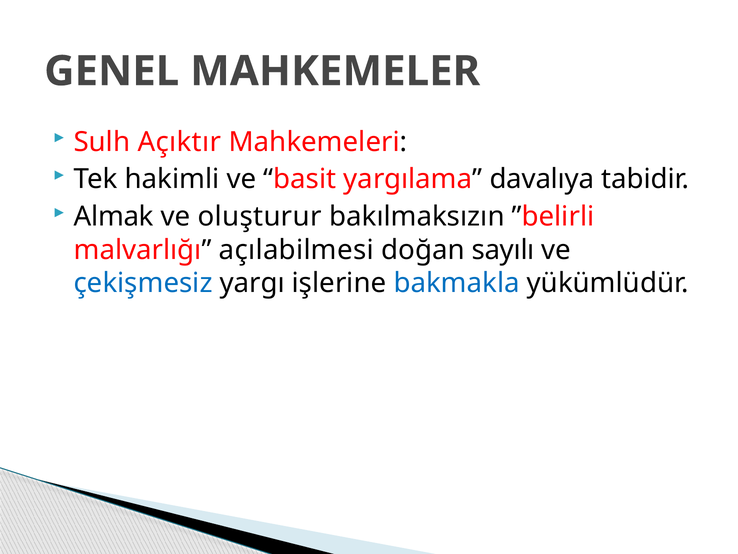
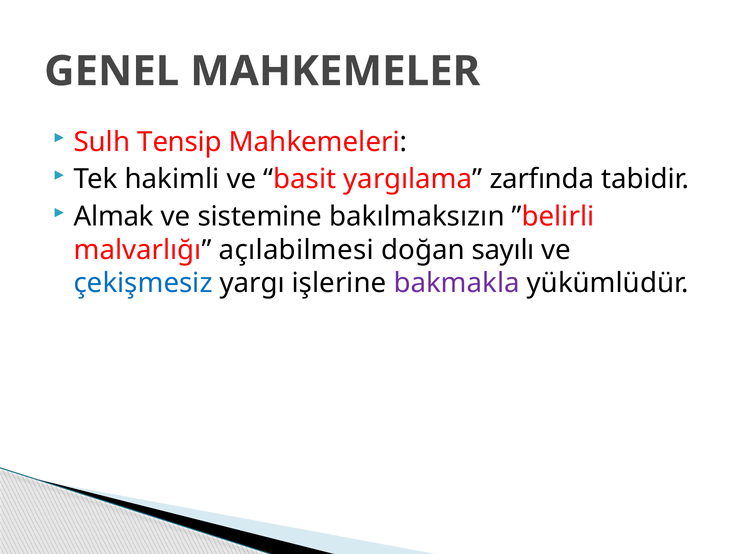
Açıktır: Açıktır -> Tensip
davalıya: davalıya -> zarfında
oluşturur: oluşturur -> sistemine
bakmakla colour: blue -> purple
